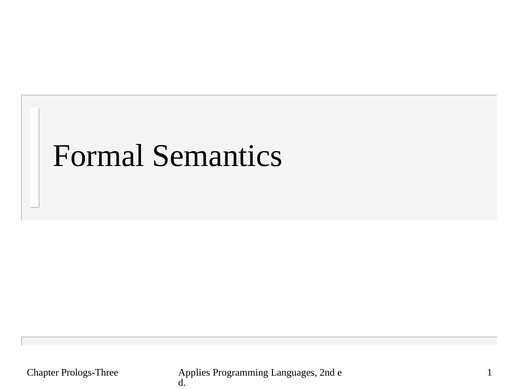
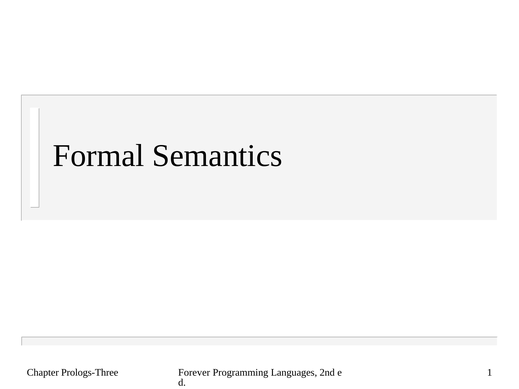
Applies: Applies -> Forever
